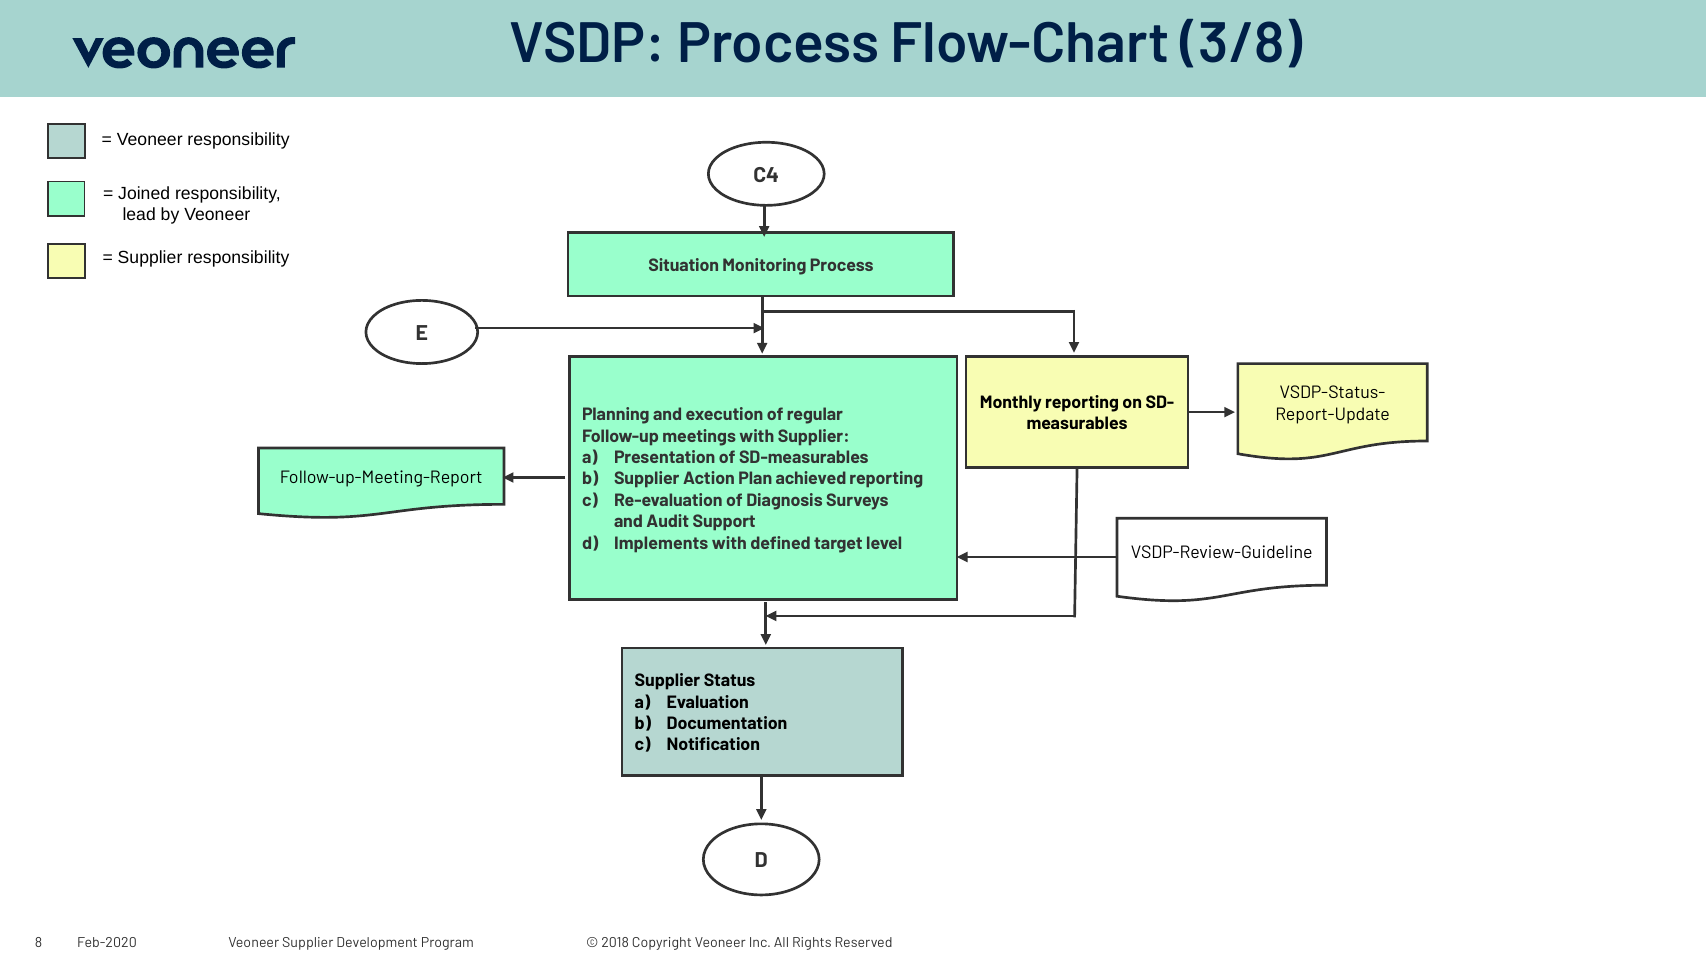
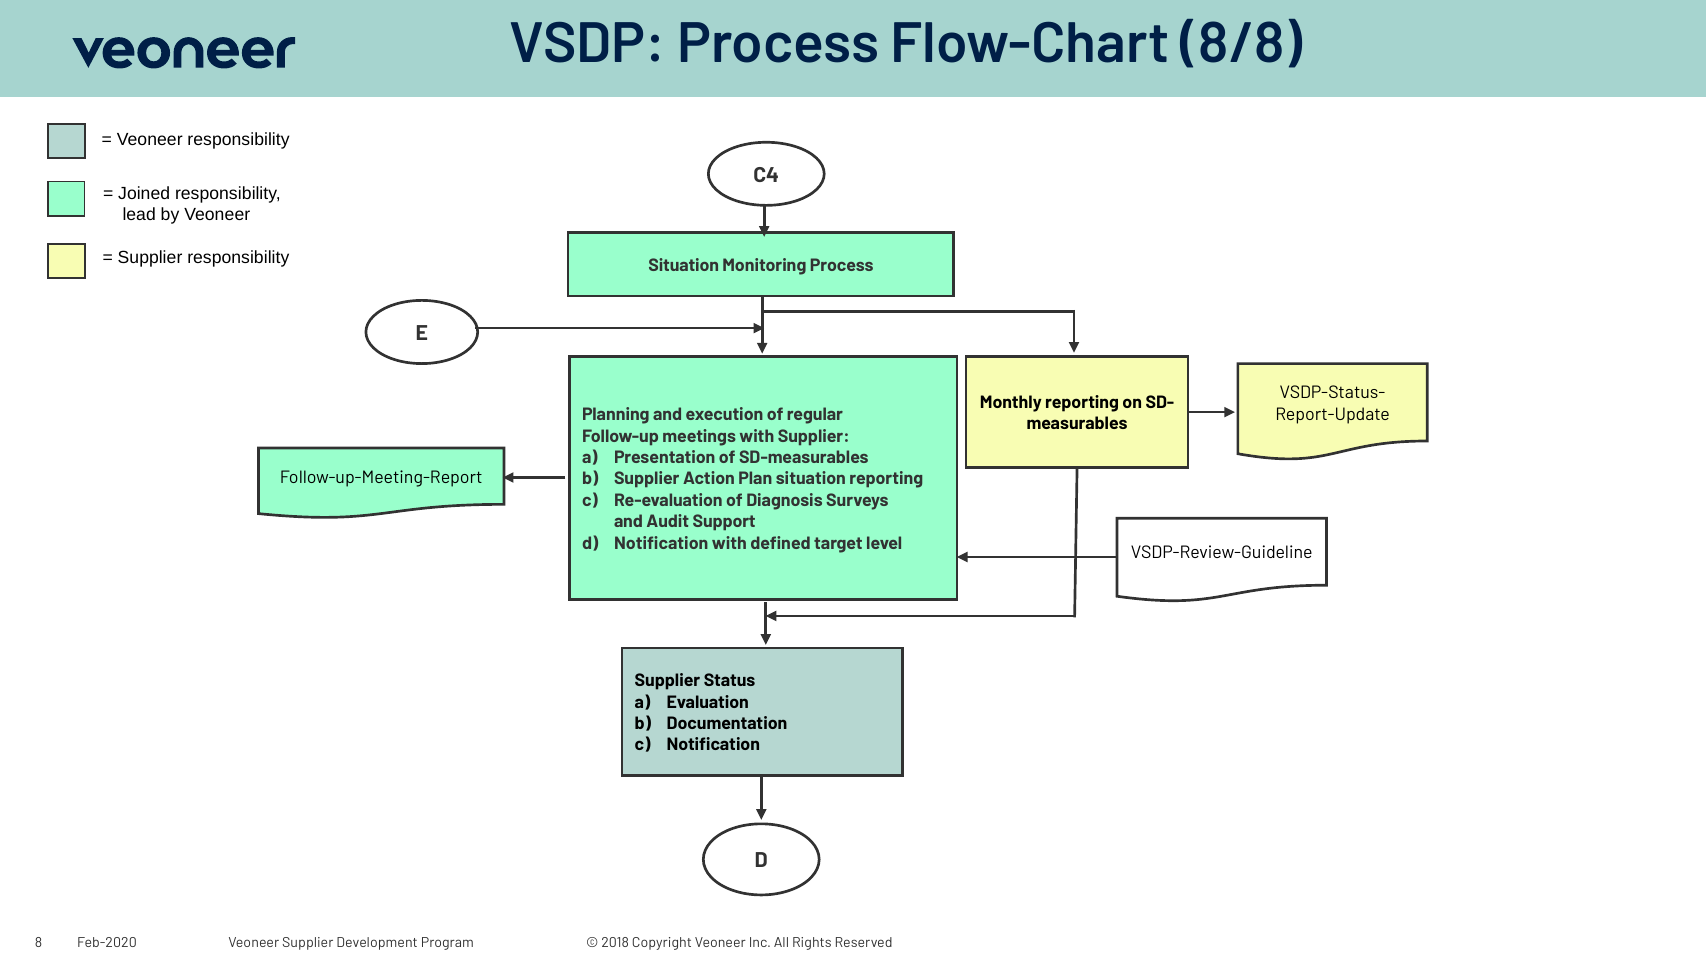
3/8: 3/8 -> 8/8
Plan achieved: achieved -> situation
d Implements: Implements -> Notification
